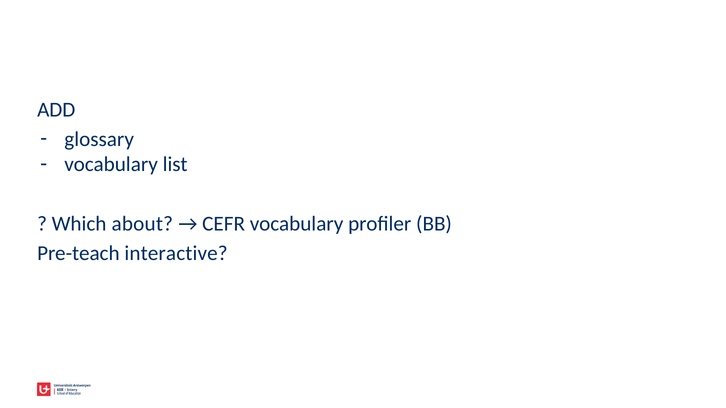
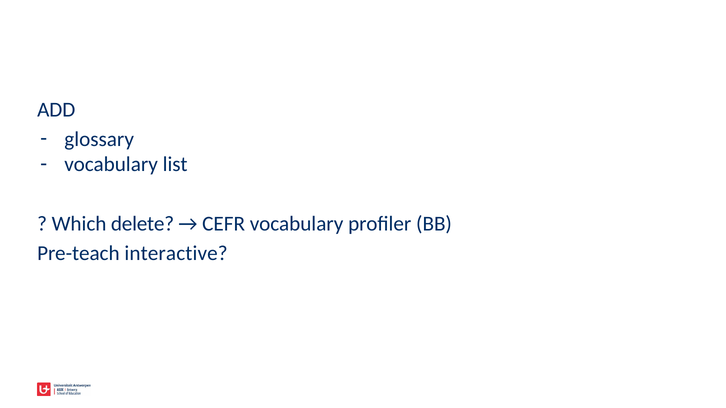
about: about -> delete
